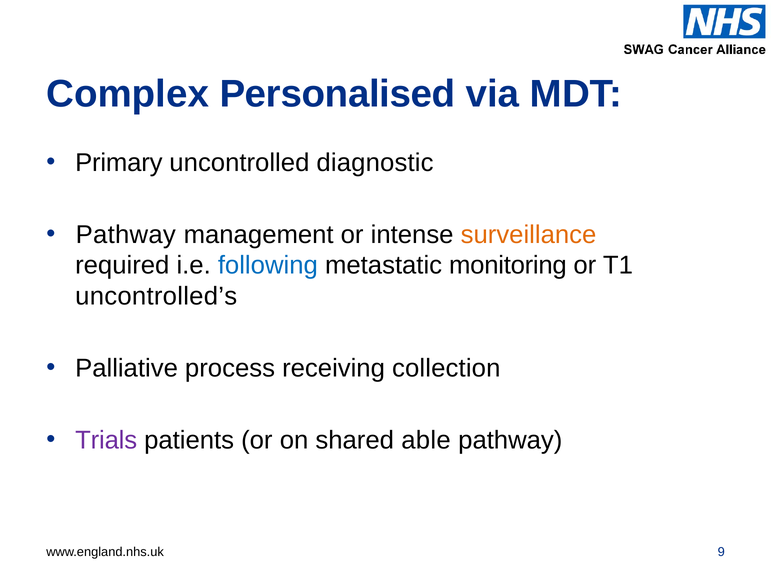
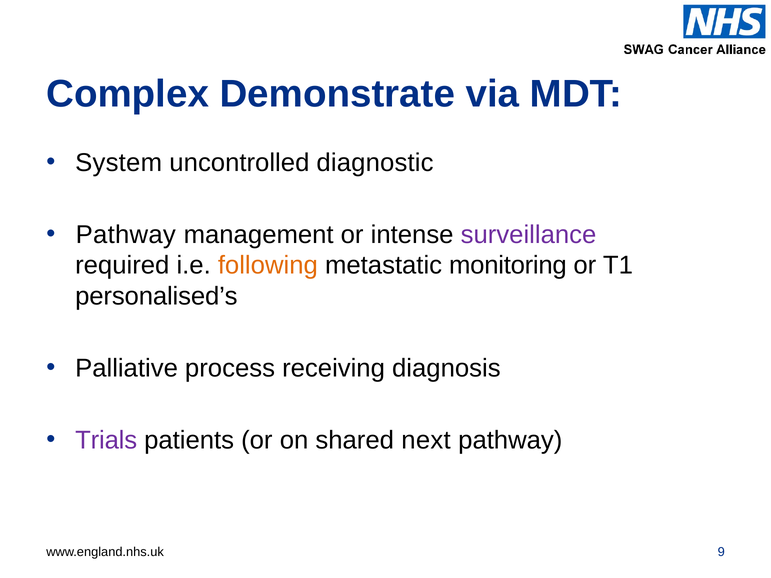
Personalised: Personalised -> Demonstrate
Primary: Primary -> System
surveillance colour: orange -> purple
following colour: blue -> orange
uncontrolled’s: uncontrolled’s -> personalised’s
collection: collection -> diagnosis
able: able -> next
